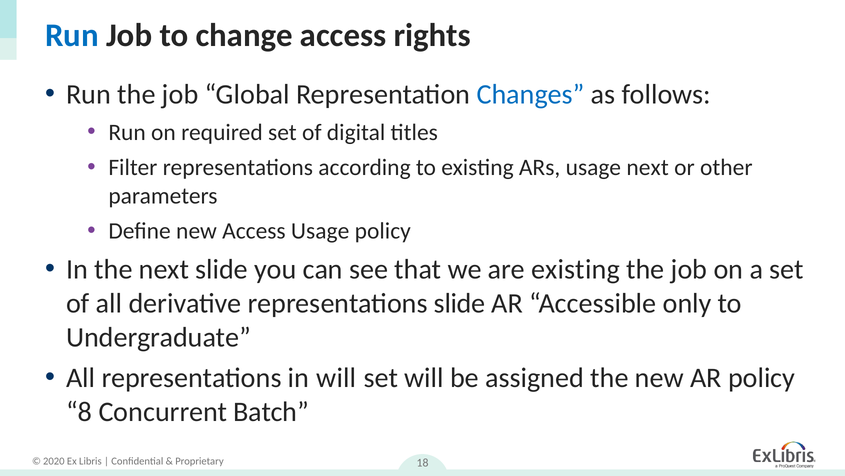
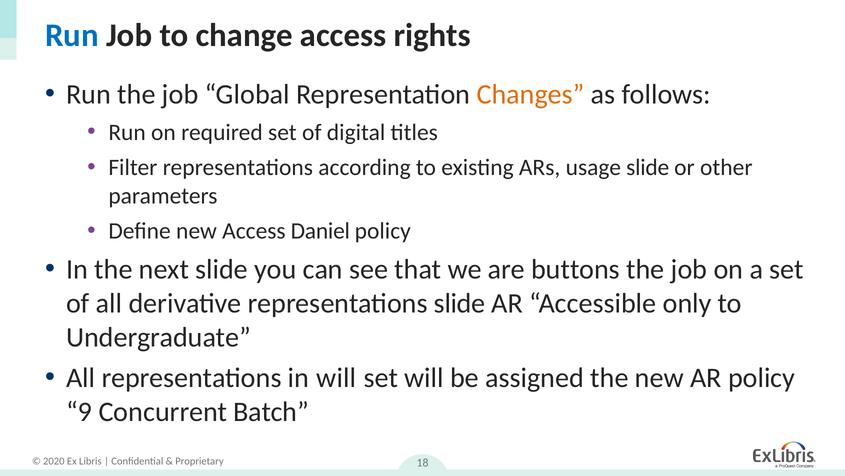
Changes colour: blue -> orange
usage next: next -> slide
Access Usage: Usage -> Daniel
are existing: existing -> buttons
8: 8 -> 9
